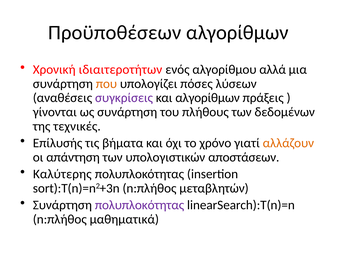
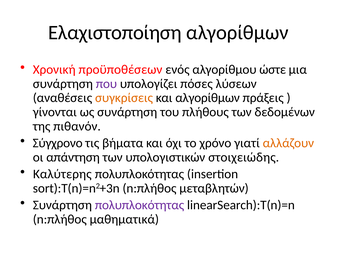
Προϋποθέσεων: Προϋποθέσεων -> Ελαχιστοποίηση
ιδιαιτεροτήτων: ιδιαιτεροτήτων -> προϋποθέσεων
αλλά: αλλά -> ώστε
που colour: orange -> purple
συγκρίσεις colour: purple -> orange
τεχνικές: τεχνικές -> πιθανόν
Επίλυσής: Επίλυσής -> Σύγχρονο
αποστάσεων: αποστάσεων -> στοιχειώδης
